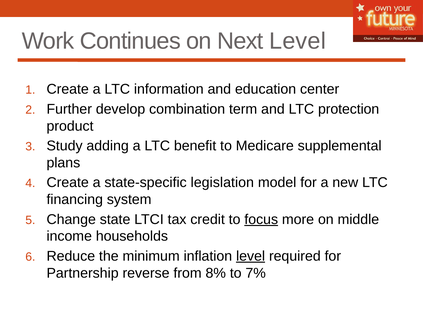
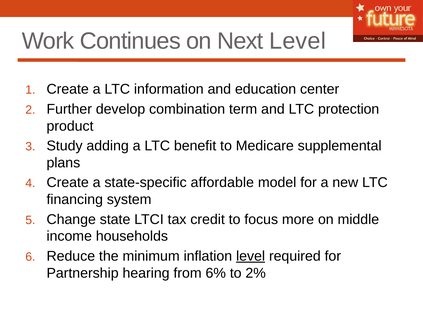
legislation: legislation -> affordable
focus underline: present -> none
reverse: reverse -> hearing
8%: 8% -> 6%
7%: 7% -> 2%
